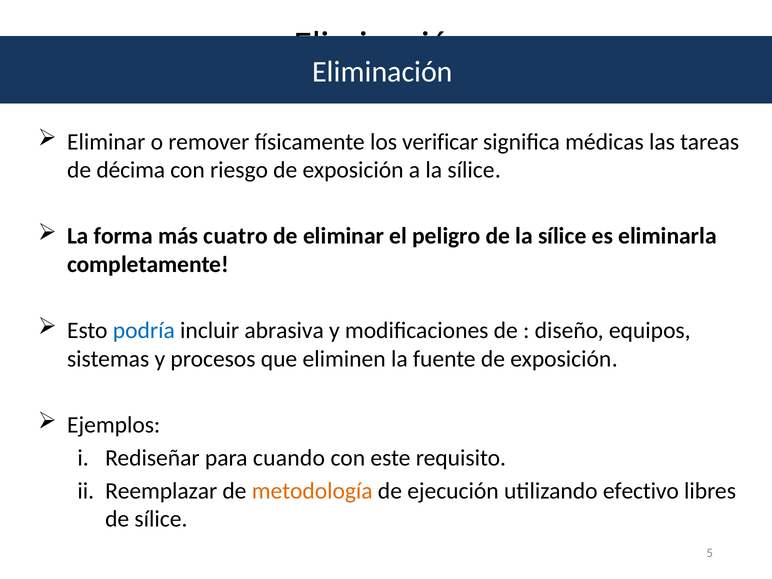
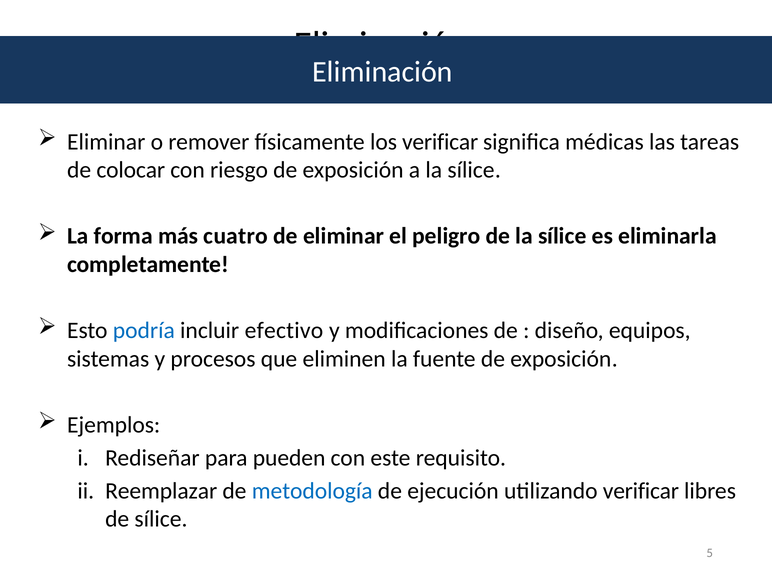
décima: décima -> colocar
abrasiva: abrasiva -> efectivo
cuando: cuando -> pueden
metodología colour: orange -> blue
utilizando efectivo: efectivo -> verificar
